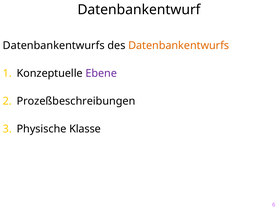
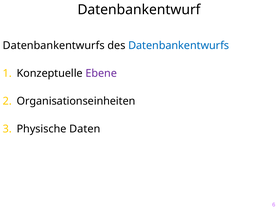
Datenbankentwurfs at (179, 45) colour: orange -> blue
Prozeßbeschreibungen: Prozeßbeschreibungen -> Organisationseinheiten
Klasse: Klasse -> Daten
